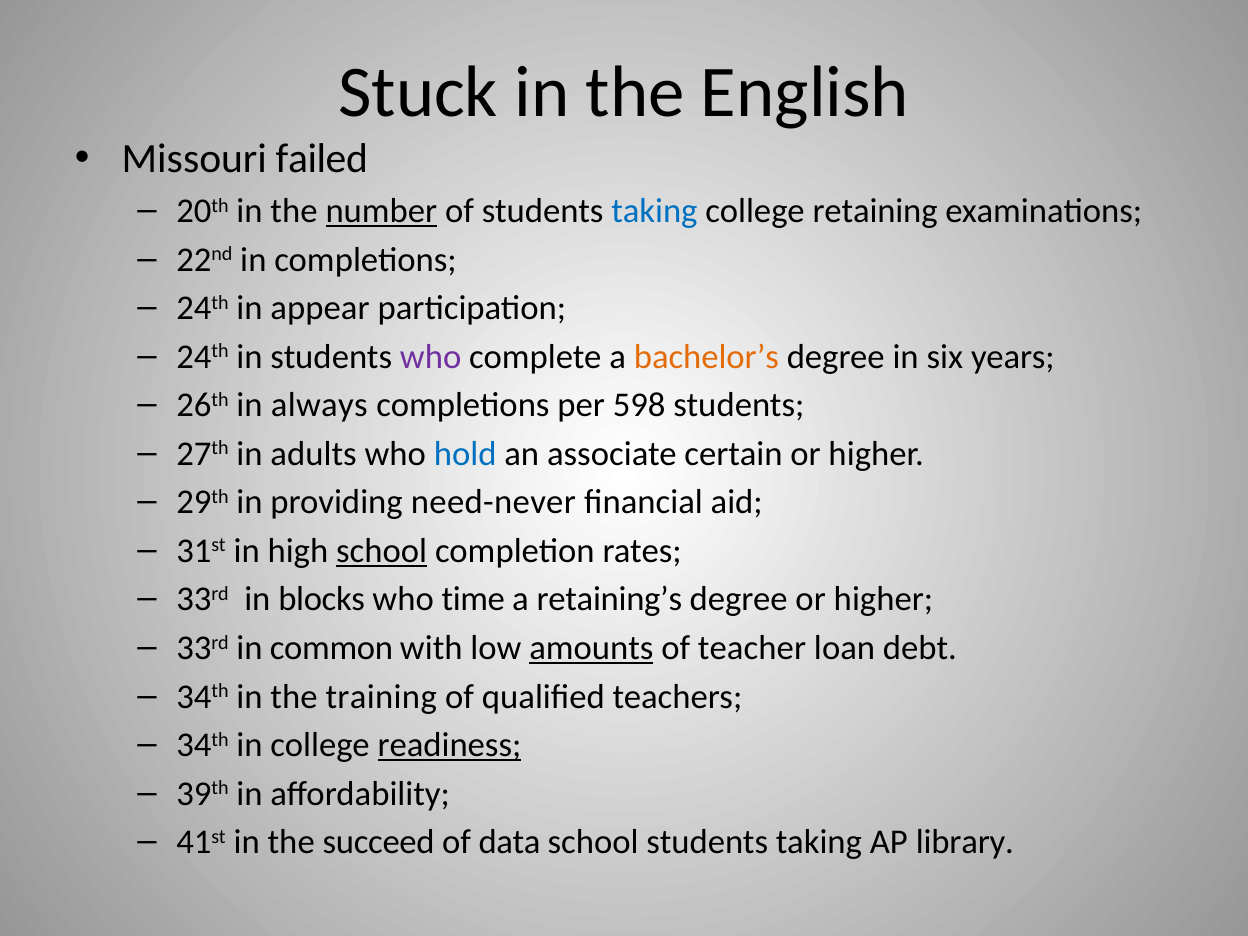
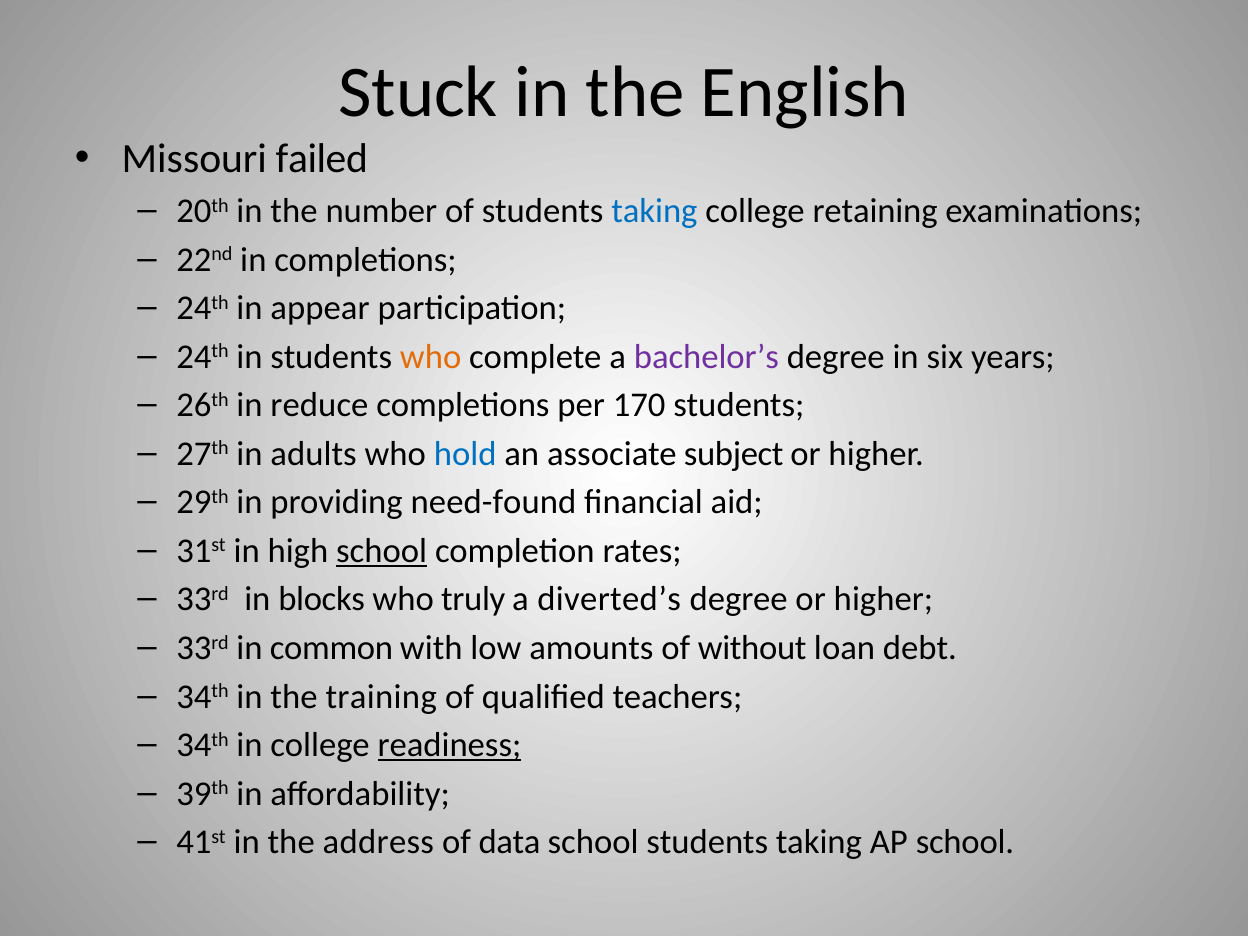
number underline: present -> none
who at (431, 357) colour: purple -> orange
bachelor’s colour: orange -> purple
always: always -> reduce
598: 598 -> 170
certain: certain -> subject
need-never: need-never -> need-found
time: time -> truly
retaining’s: retaining’s -> diverted’s
amounts underline: present -> none
teacher: teacher -> without
succeed: succeed -> address
AP library: library -> school
